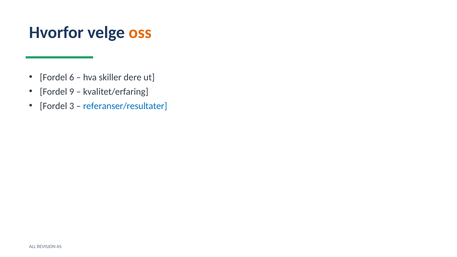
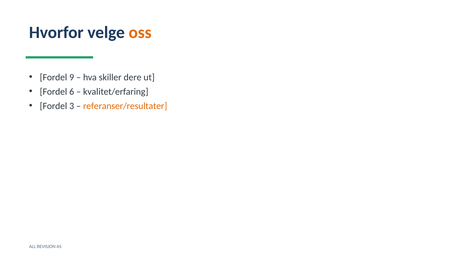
6: 6 -> 9
9: 9 -> 6
referanser/resultater colour: blue -> orange
